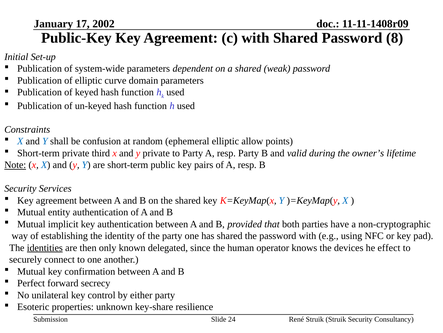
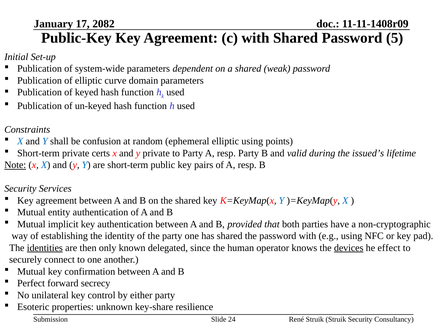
2002: 2002 -> 2082
8: 8 -> 5
elliptic allow: allow -> using
third: third -> certs
owner’s: owner’s -> issued’s
devices underline: none -> present
